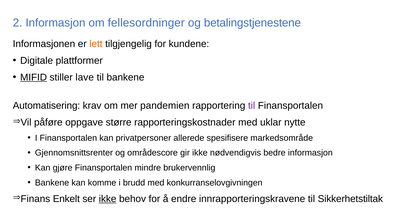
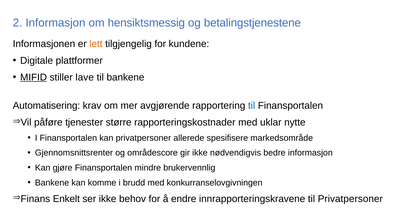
fellesordninger: fellesordninger -> hensiktsmessig
pandemien: pandemien -> avgjørende
til at (252, 106) colour: purple -> blue
oppgave: oppgave -> tjenester
ikke at (108, 198) underline: present -> none
til Sikkerhetstiltak: Sikkerhetstiltak -> Privatpersoner
